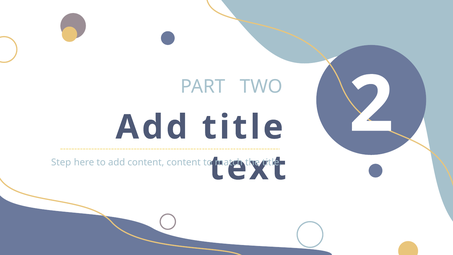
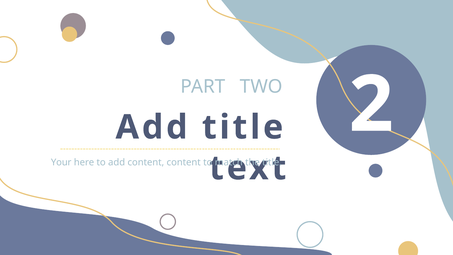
Step: Step -> Your
